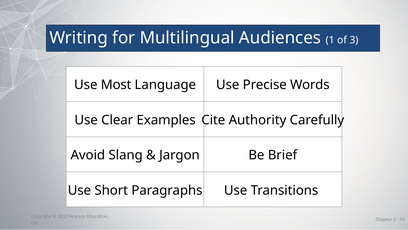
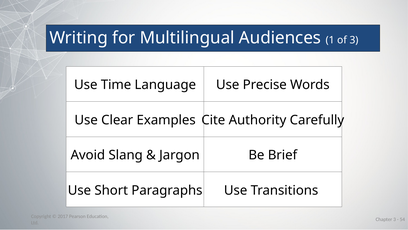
Most: Most -> Time
